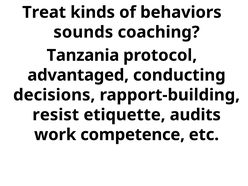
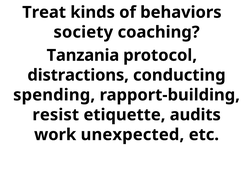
sounds: sounds -> society
advantaged: advantaged -> distractions
decisions: decisions -> spending
competence: competence -> unexpected
